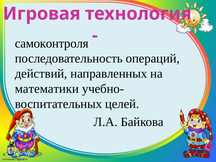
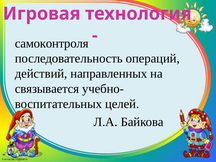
математики: математики -> связывается
